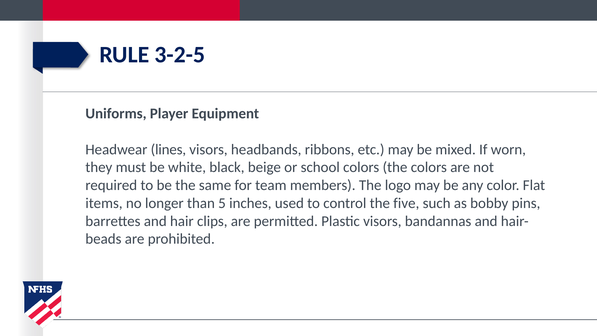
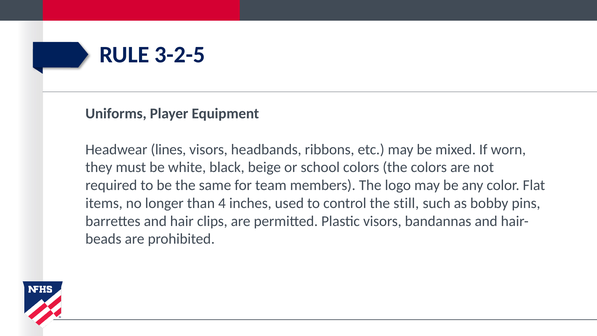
5: 5 -> 4
five: five -> still
